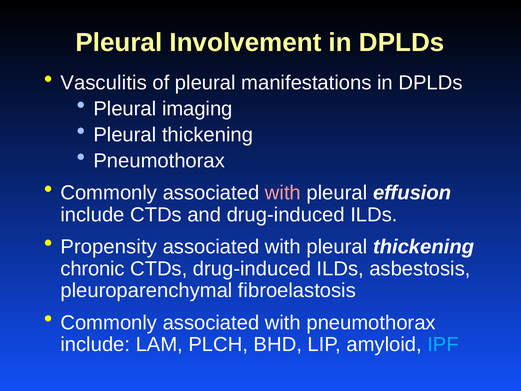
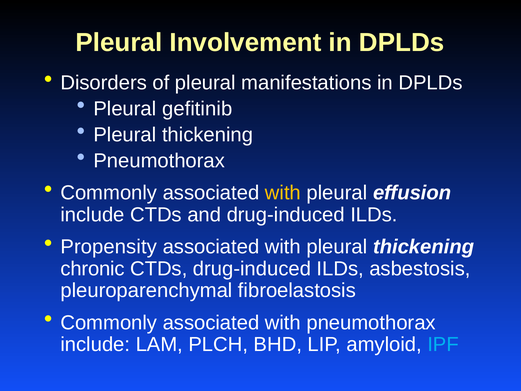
Vasculitis: Vasculitis -> Disorders
imaging: imaging -> gefitinib
with at (283, 193) colour: pink -> yellow
